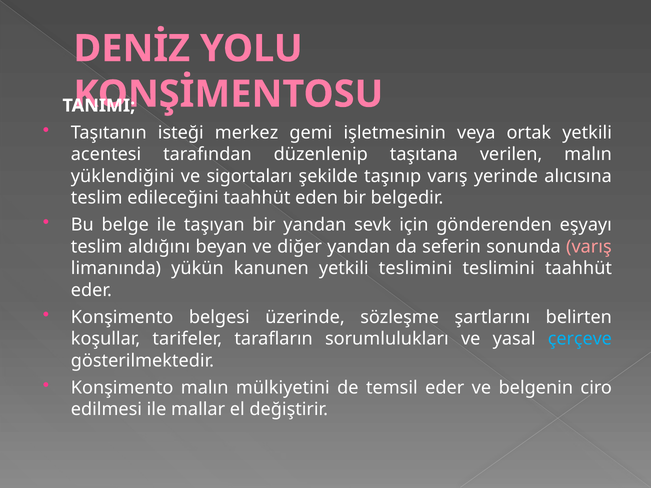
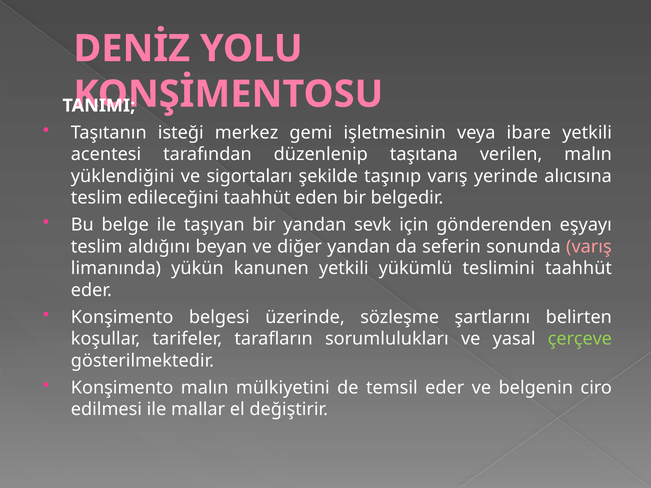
ortak: ortak -> ibare
yetkili teslimini: teslimini -> yükümlü
çerçeve colour: light blue -> light green
